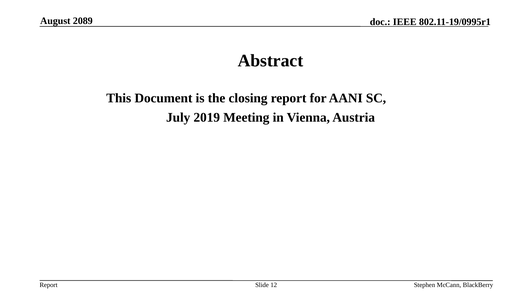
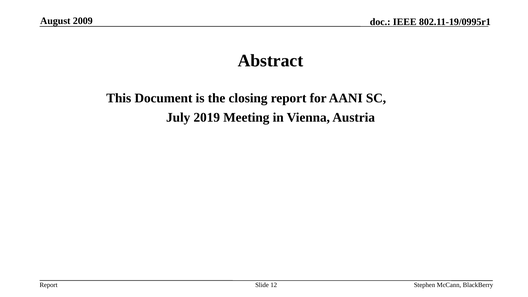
2089: 2089 -> 2009
